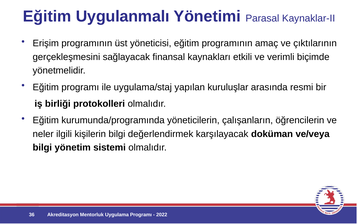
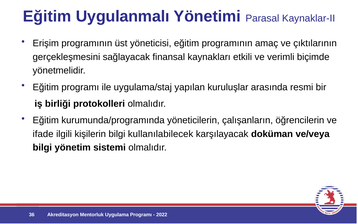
neler: neler -> ifade
değerlendirmek: değerlendirmek -> kullanılabilecek
